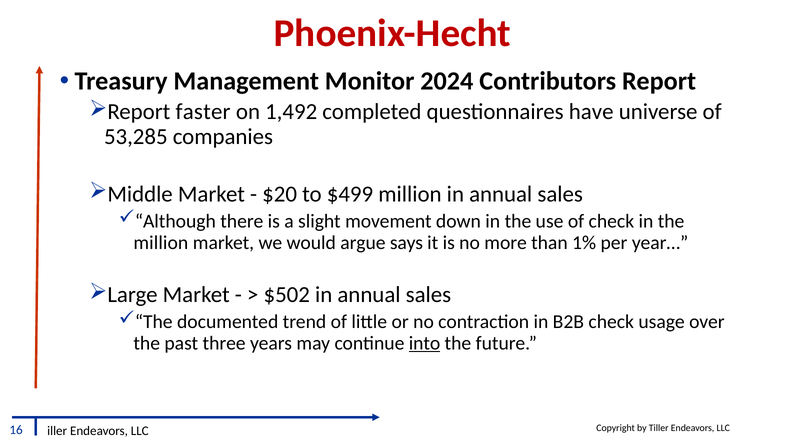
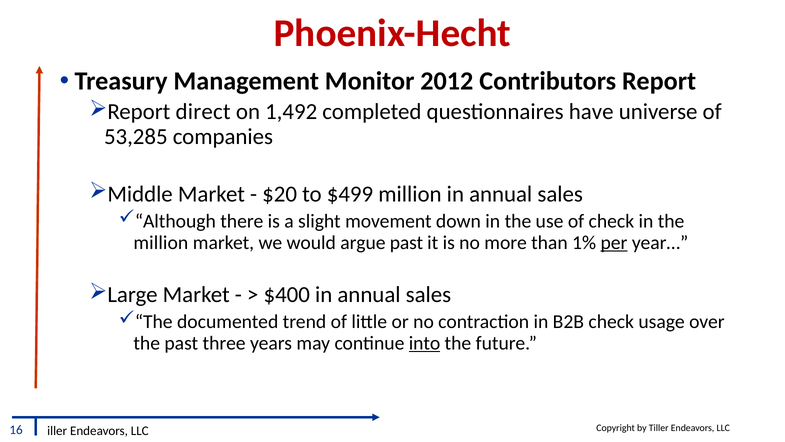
2024: 2024 -> 2012
faster: faster -> direct
argue says: says -> past
per underline: none -> present
$502: $502 -> $400
